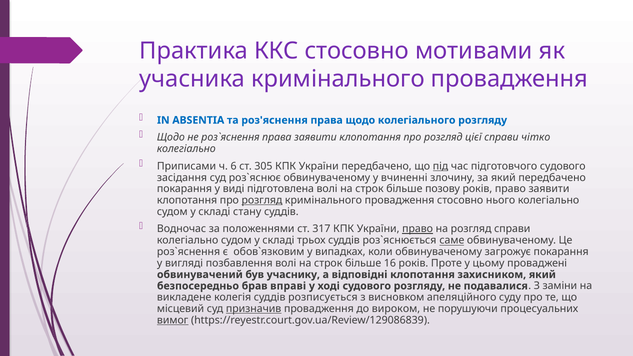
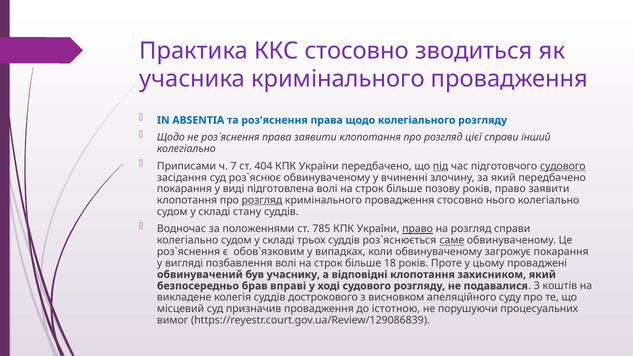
мотивами: мотивами -> зводиться
чітко: чітко -> інший
6: 6 -> 7
305: 305 -> 404
судового at (563, 166) underline: none -> present
317: 317 -> 785
16: 16 -> 18
заміни: заміни -> коштів
розписується: розписується -> дострокового
призначив underline: present -> none
вироком: вироком -> істотною
вимог underline: present -> none
